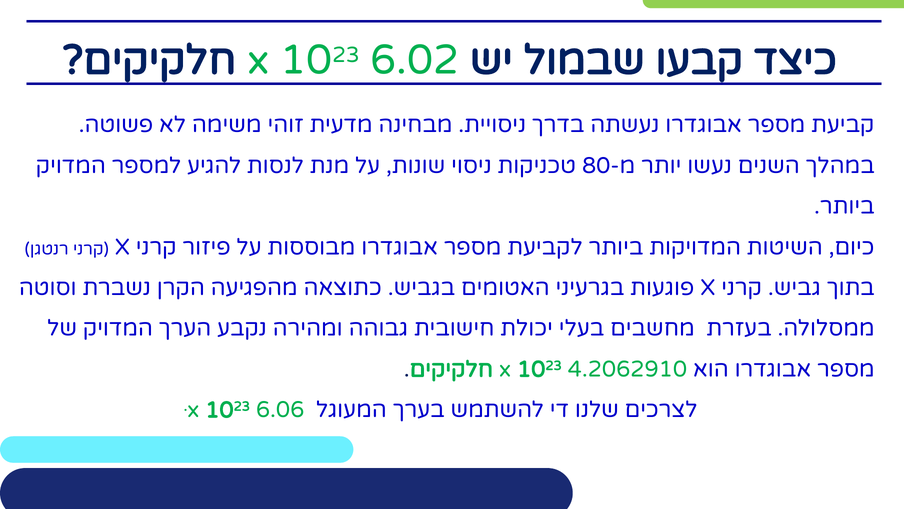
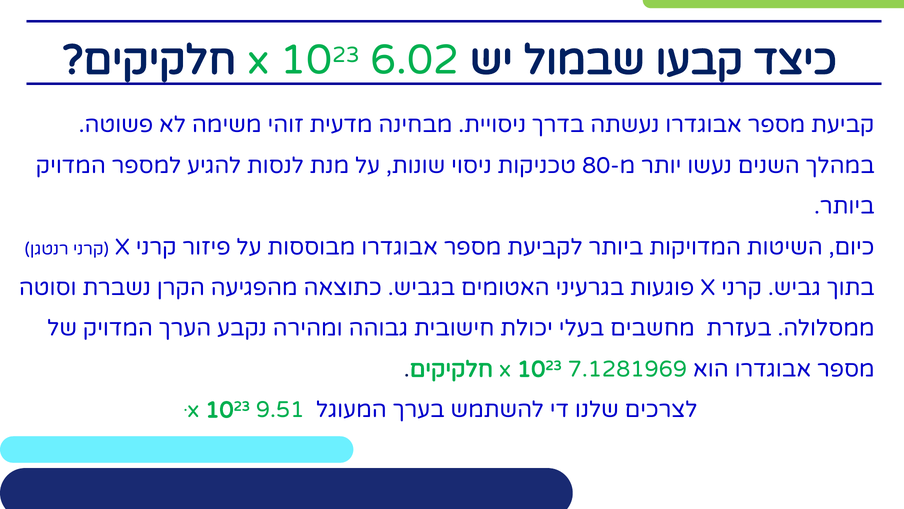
4.2062910: 4.2062910 -> 7.1281969
6.06: 6.06 -> 9.51
